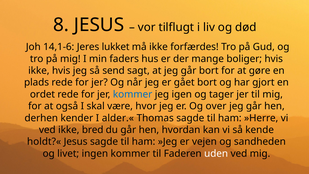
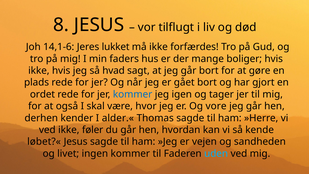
send: send -> hvad
over: over -> vore
bred: bred -> føler
holdt?«: holdt?« -> løbet?«
uden colour: white -> light blue
